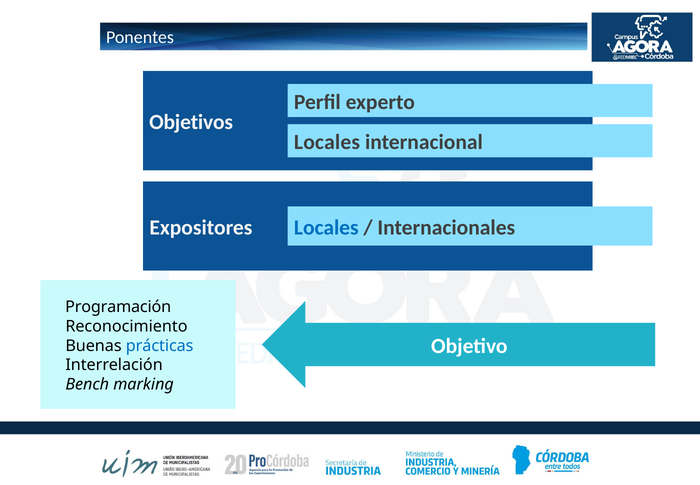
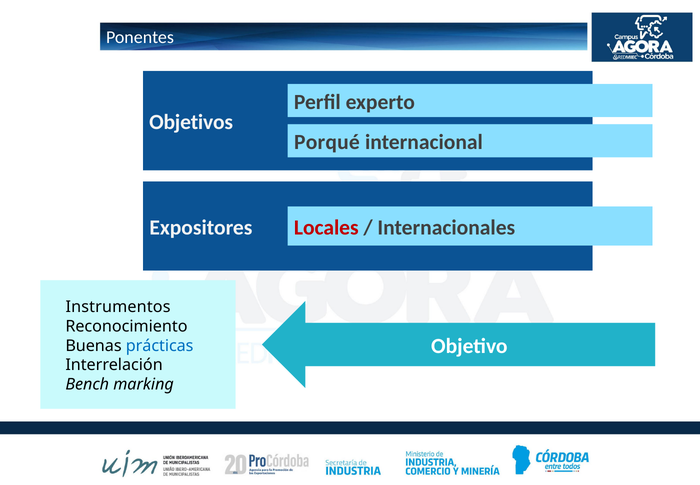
Locales at (327, 142): Locales -> Porqué
Locales at (326, 227) colour: blue -> red
Programación: Programación -> Instrumentos
